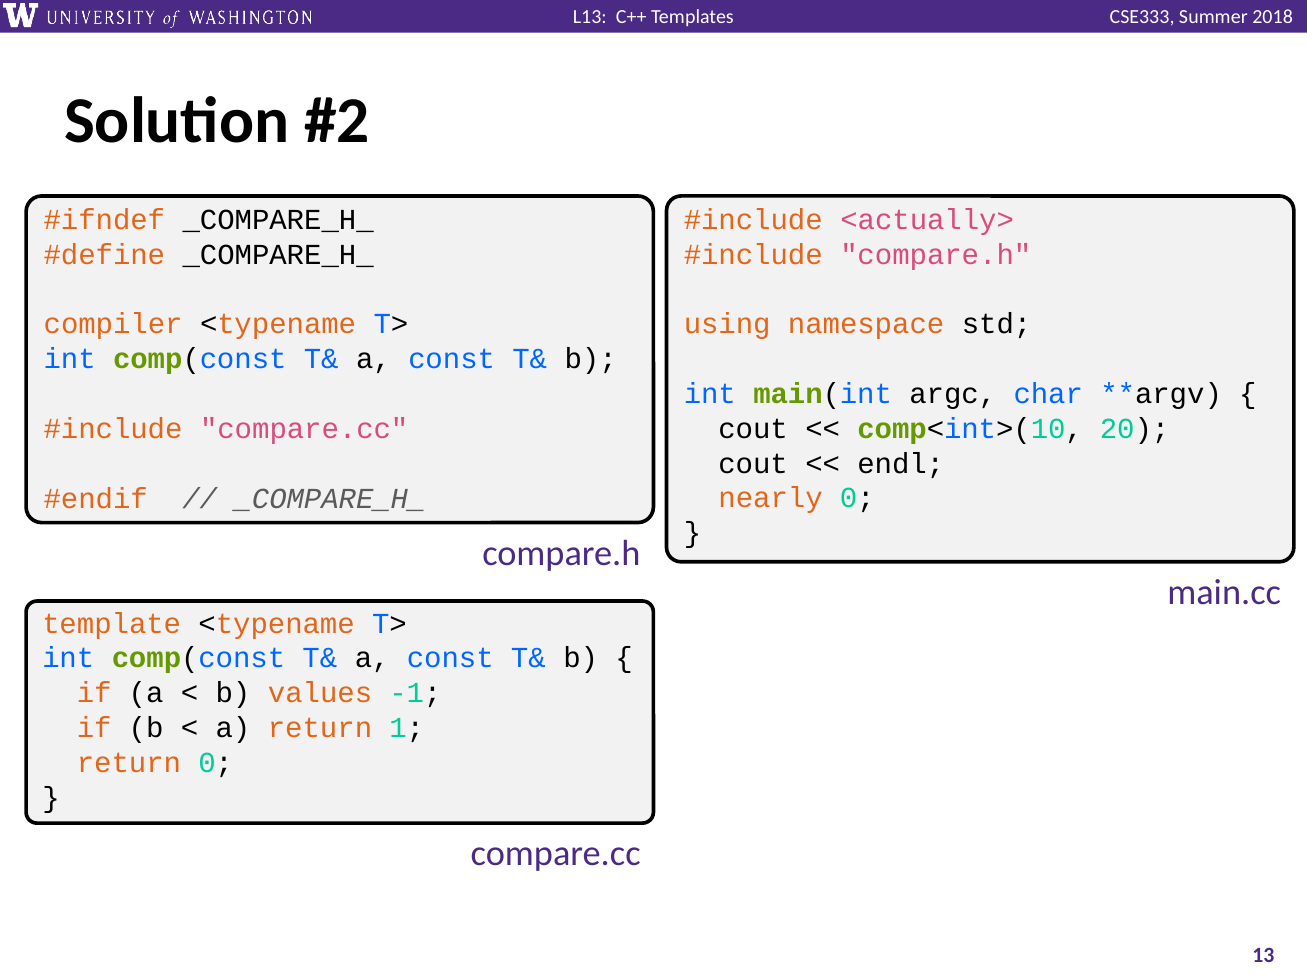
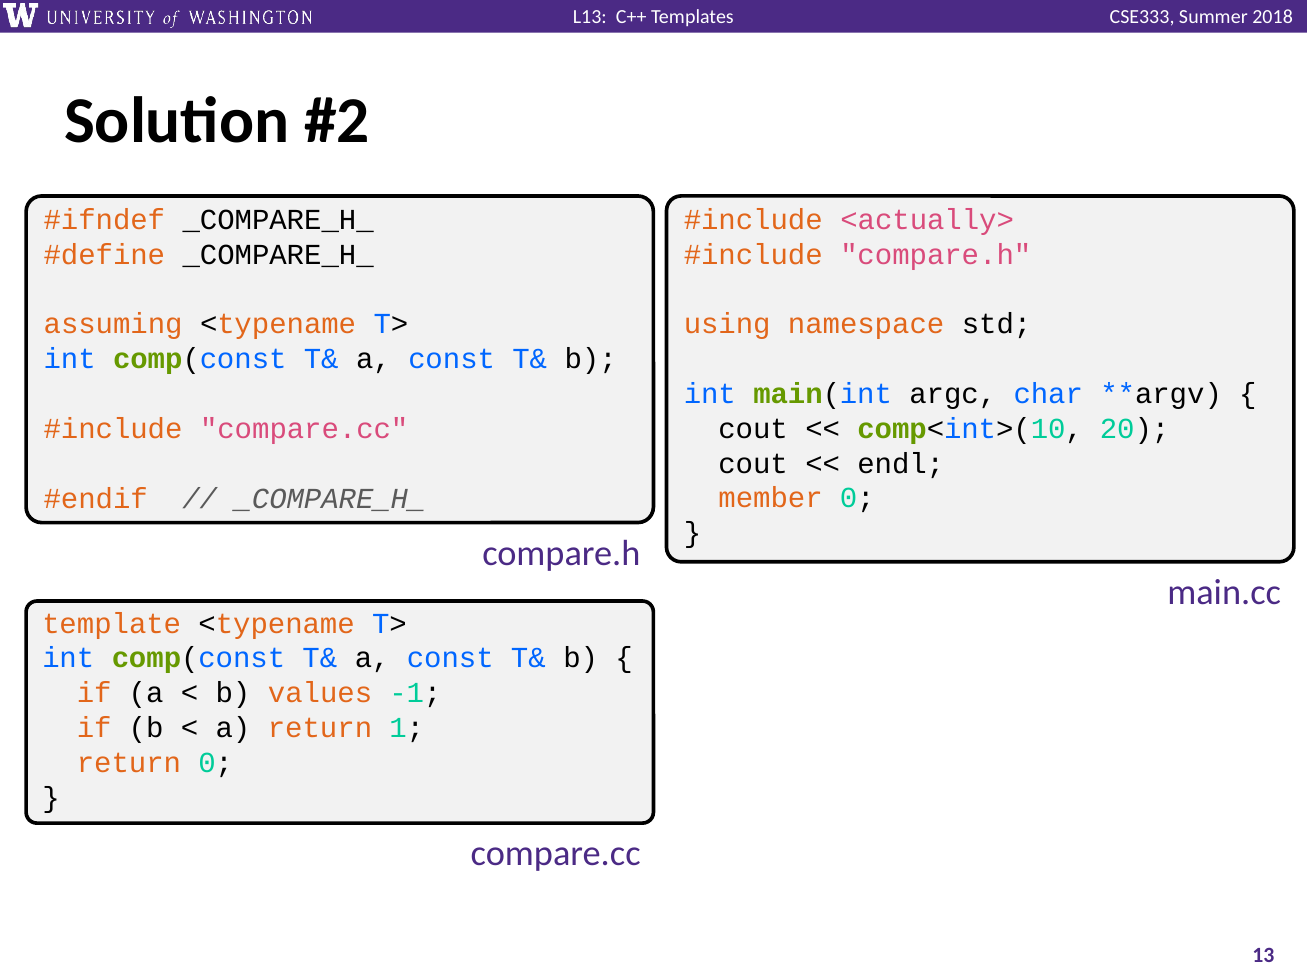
compiler: compiler -> assuming
nearly: nearly -> member
